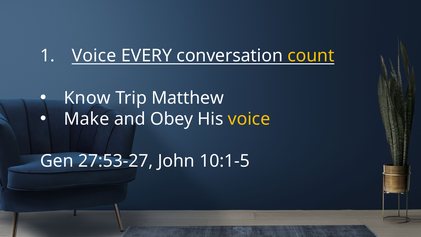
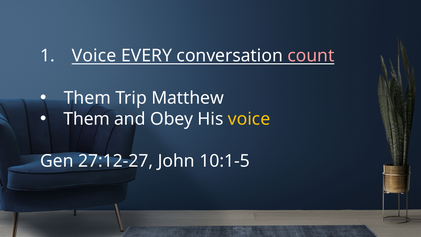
count colour: yellow -> pink
Know at (87, 98): Know -> Them
Make at (87, 119): Make -> Them
27:53-27: 27:53-27 -> 27:12-27
